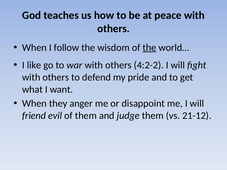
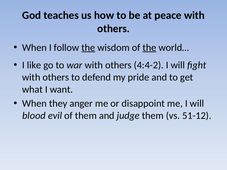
the at (88, 48) underline: none -> present
4:2-2: 4:2-2 -> 4:4-2
friend: friend -> blood
21-12: 21-12 -> 51-12
